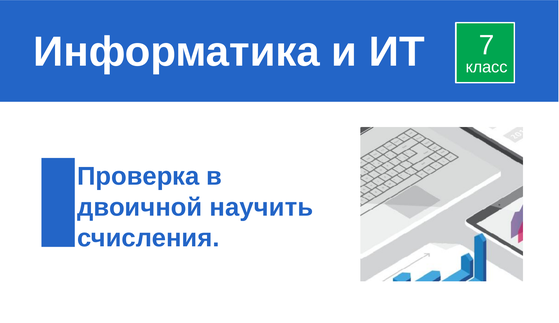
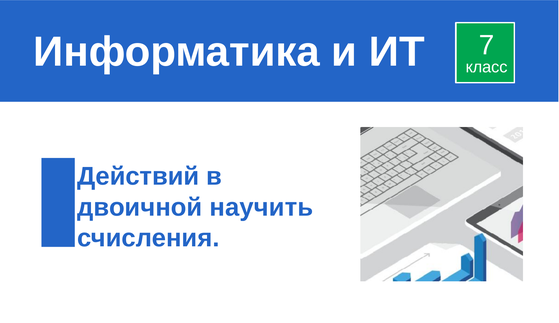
Проверка: Проверка -> Действий
